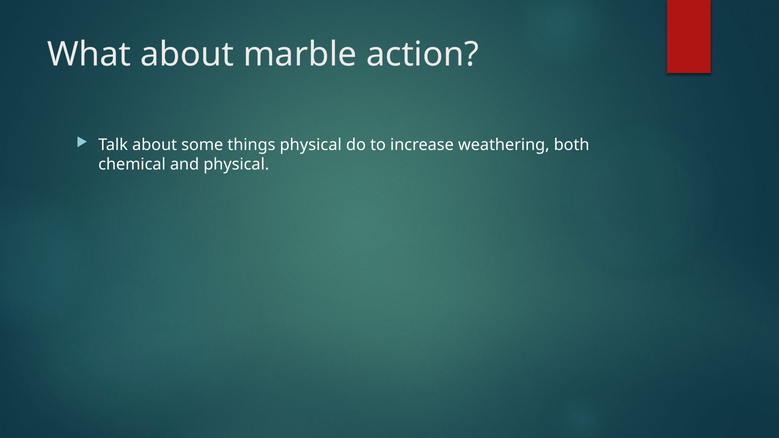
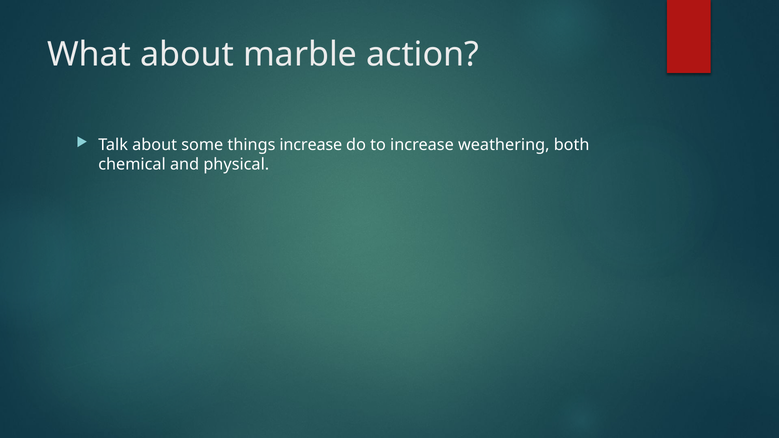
things physical: physical -> increase
